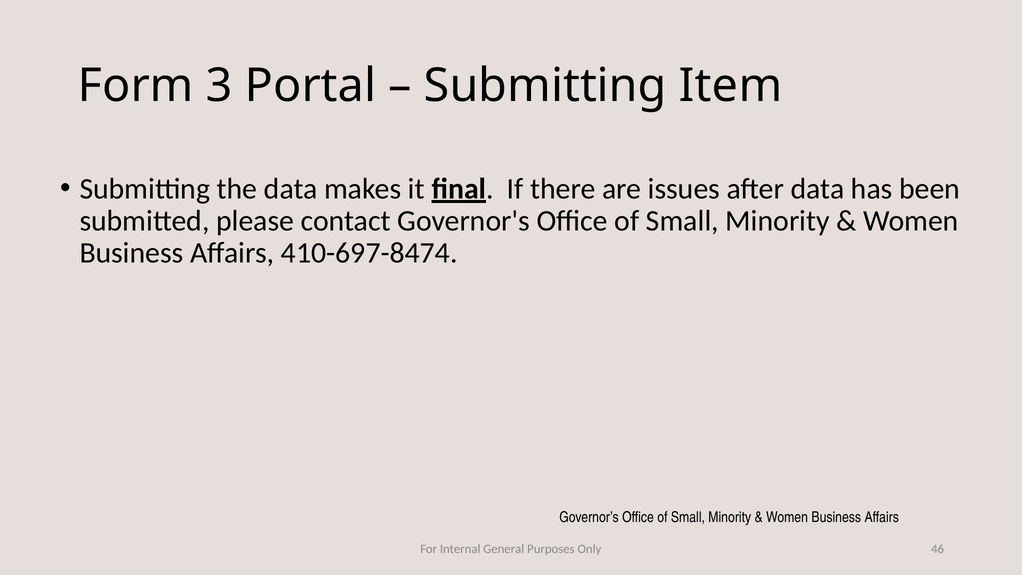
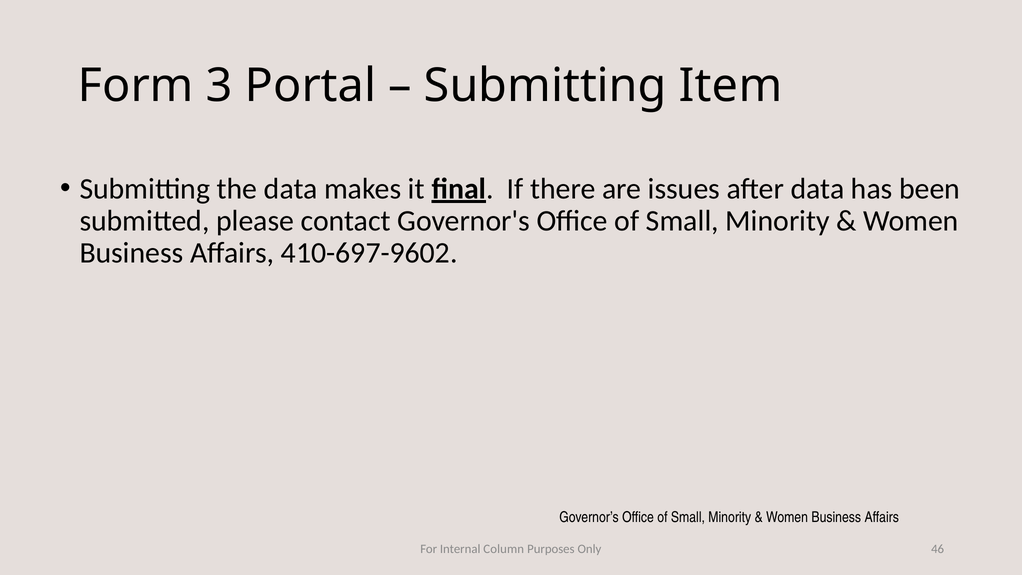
410-697-8474: 410-697-8474 -> 410-697-9602
General: General -> Column
